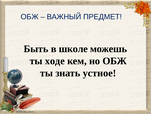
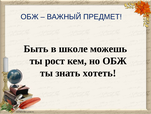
ходе: ходе -> рост
устное: устное -> хотеть
